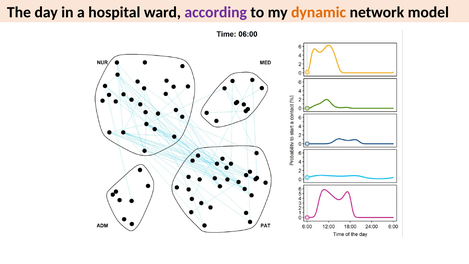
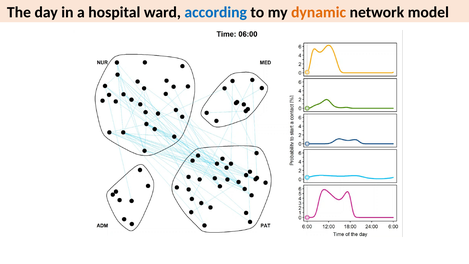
according colour: purple -> blue
